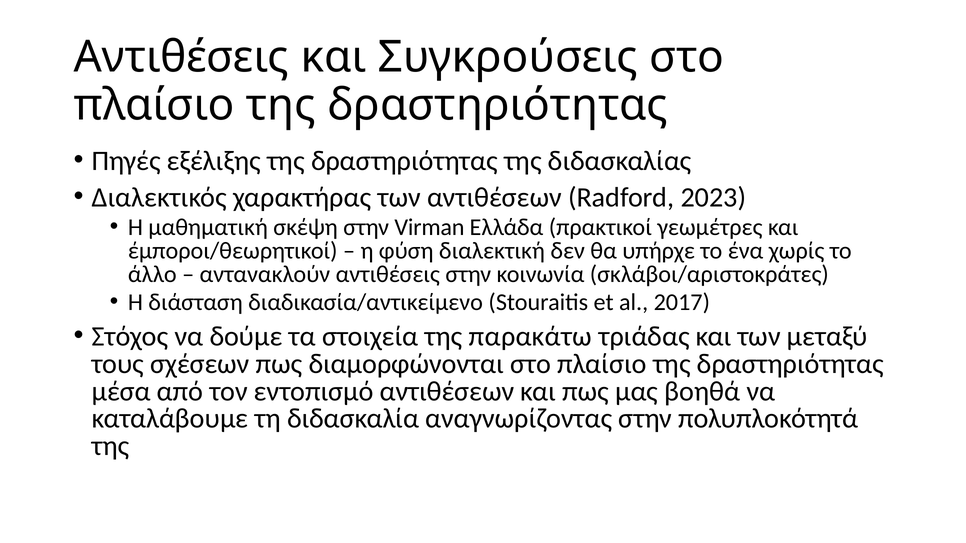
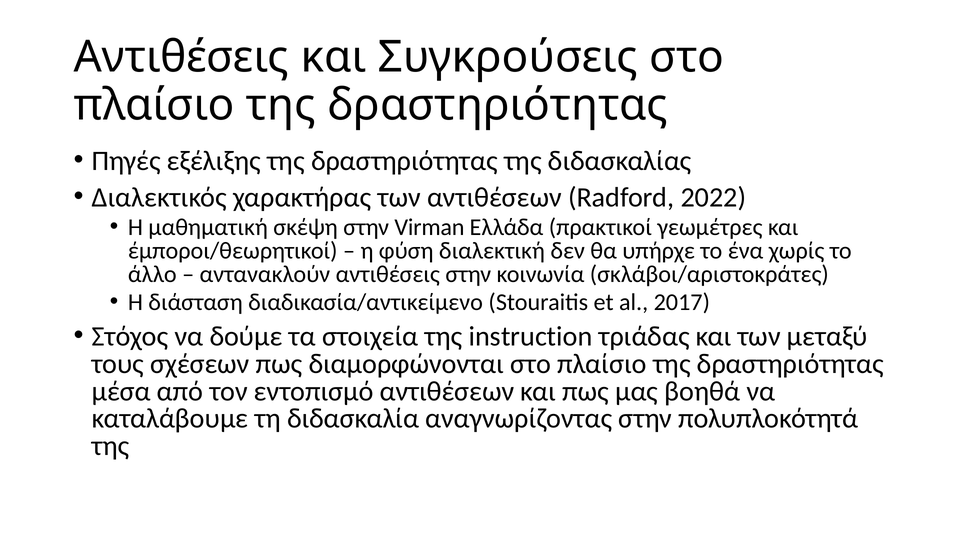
2023: 2023 -> 2022
παρακάτω: παρακάτω -> instruction
